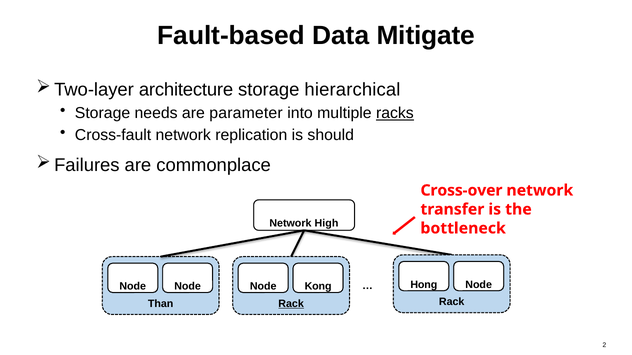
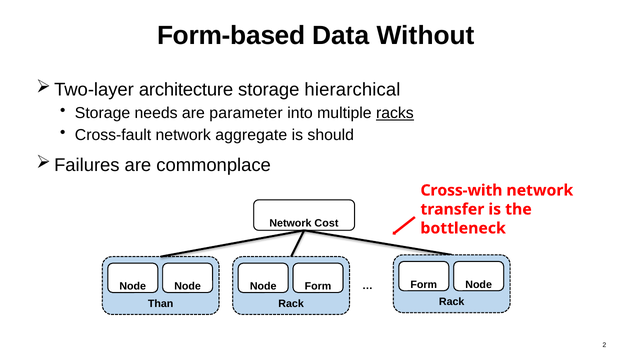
Fault-based: Fault-based -> Form-based
Mitigate: Mitigate -> Without
replication: replication -> aggregate
Cross-over: Cross-over -> Cross-with
High: High -> Cost
Hong at (424, 285): Hong -> Form
Node Kong: Kong -> Form
Rack at (291, 304) underline: present -> none
